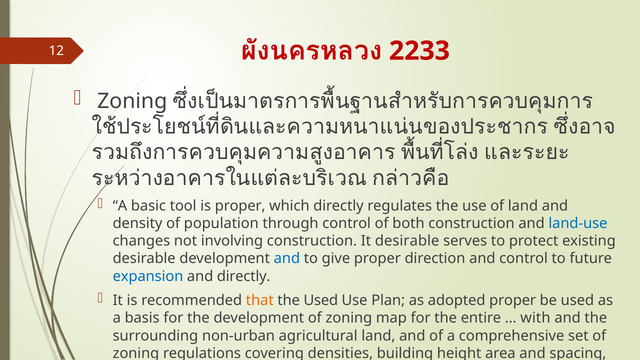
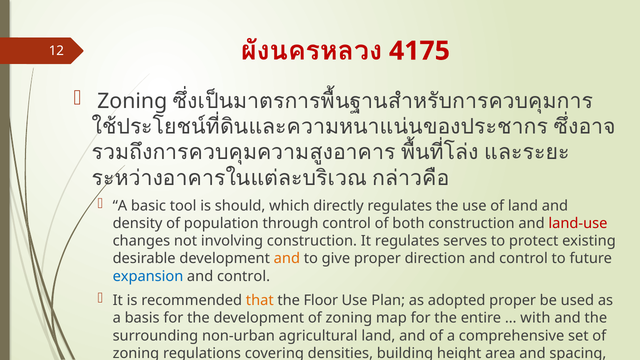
2233: 2233 -> 4175
is proper: proper -> should
land-use colour: blue -> red
It desirable: desirable -> regulates
and at (287, 259) colour: blue -> orange
directly at (244, 276): directly -> control
the Used: Used -> Floor
